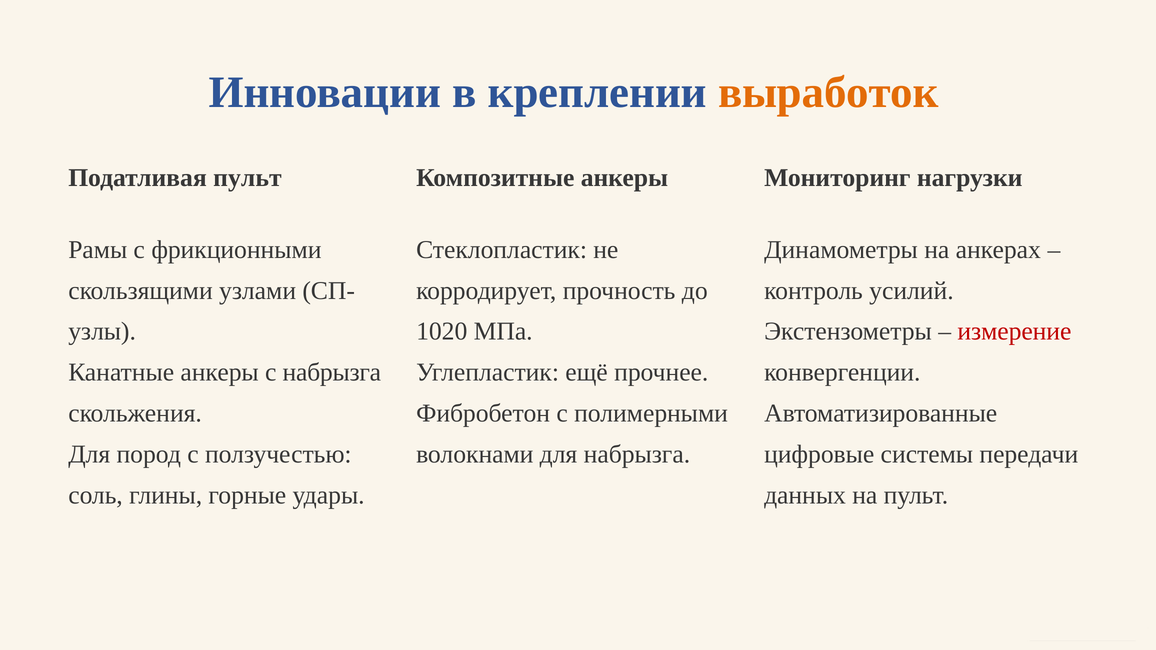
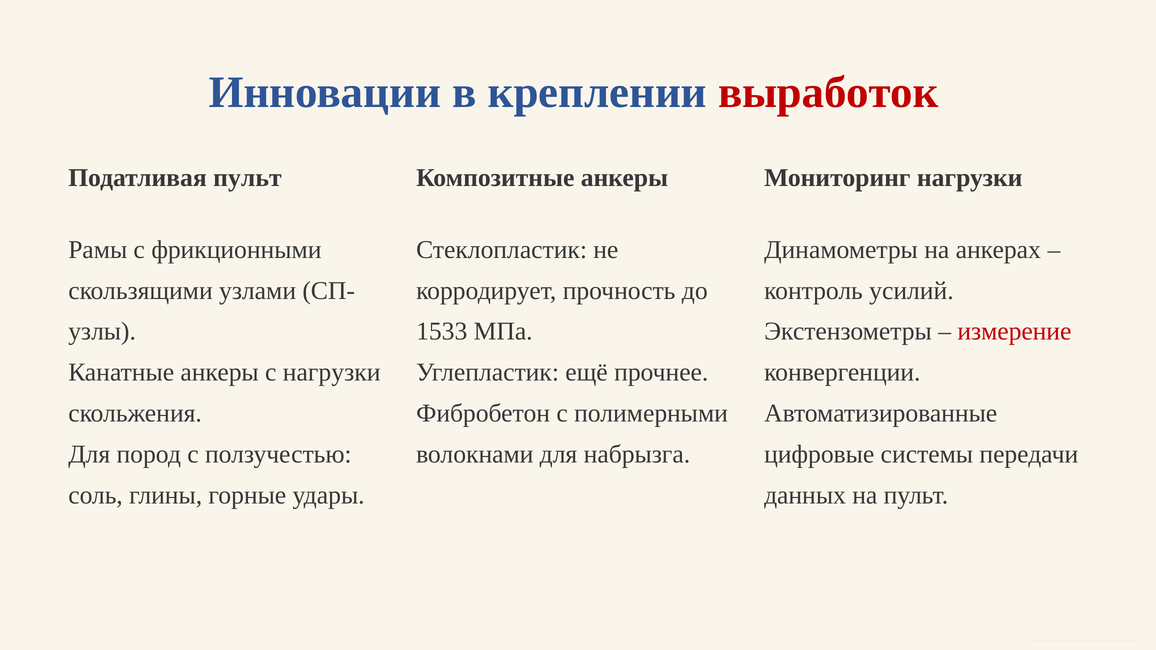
выработок colour: orange -> red
1020: 1020 -> 1533
с набрызга: набрызга -> нагрузки
